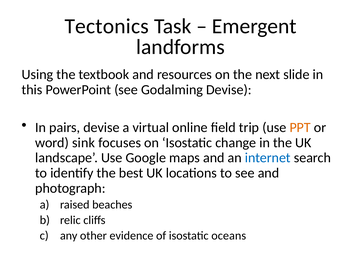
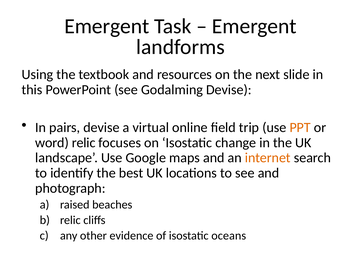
Tectonics at (107, 26): Tectonics -> Emergent
word sink: sink -> relic
internet colour: blue -> orange
